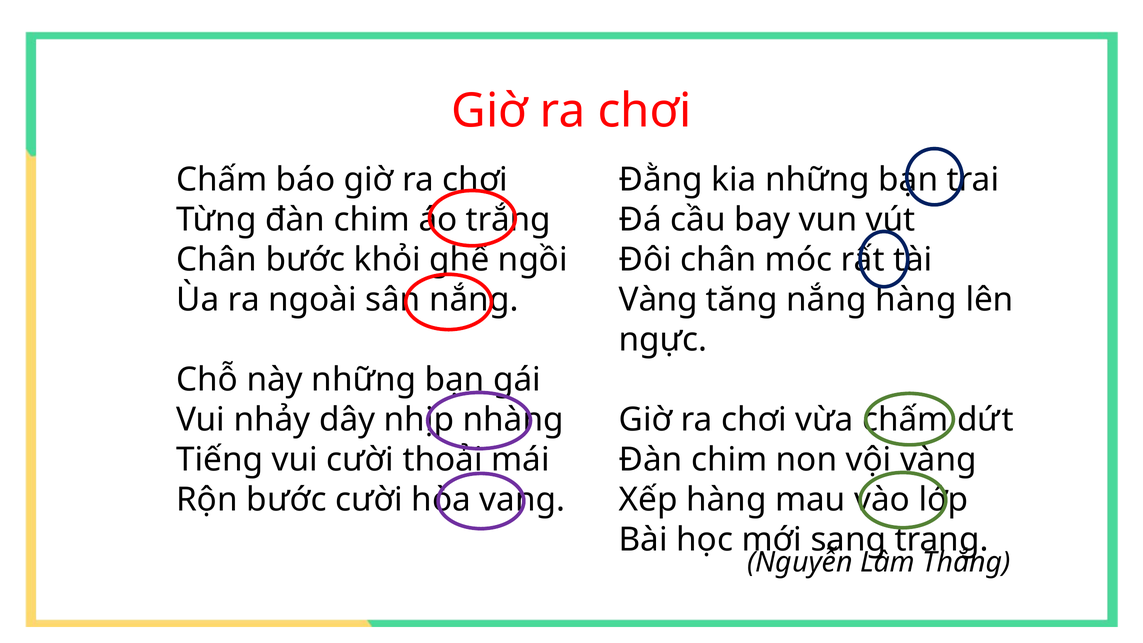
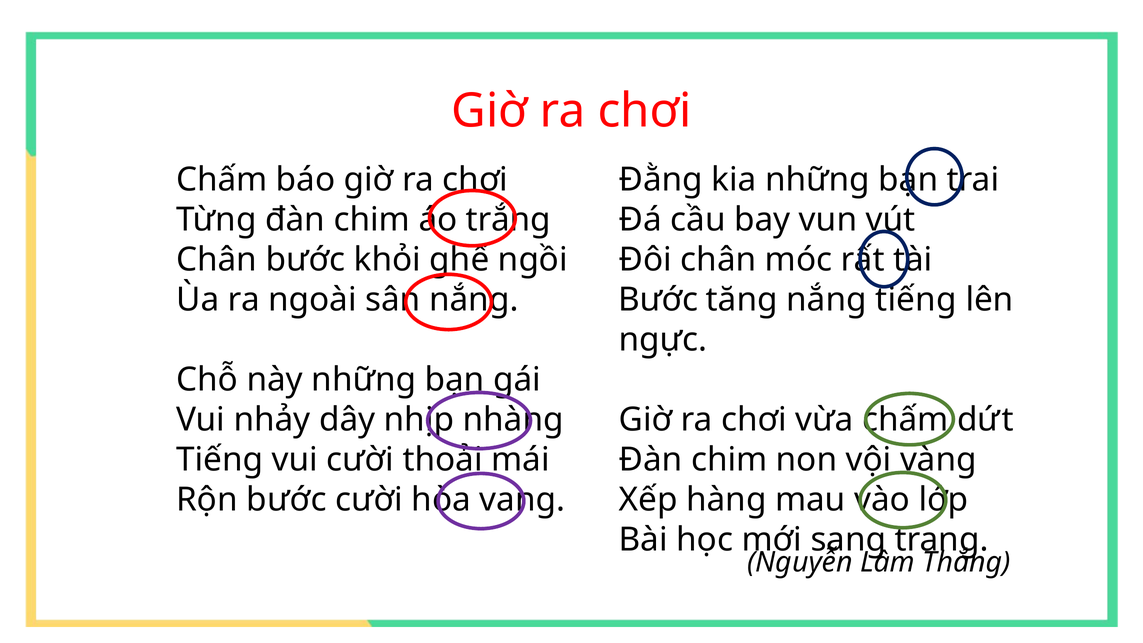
Vàng at (658, 300): Vàng -> Bước
nắng hàng: hàng -> tiếng
